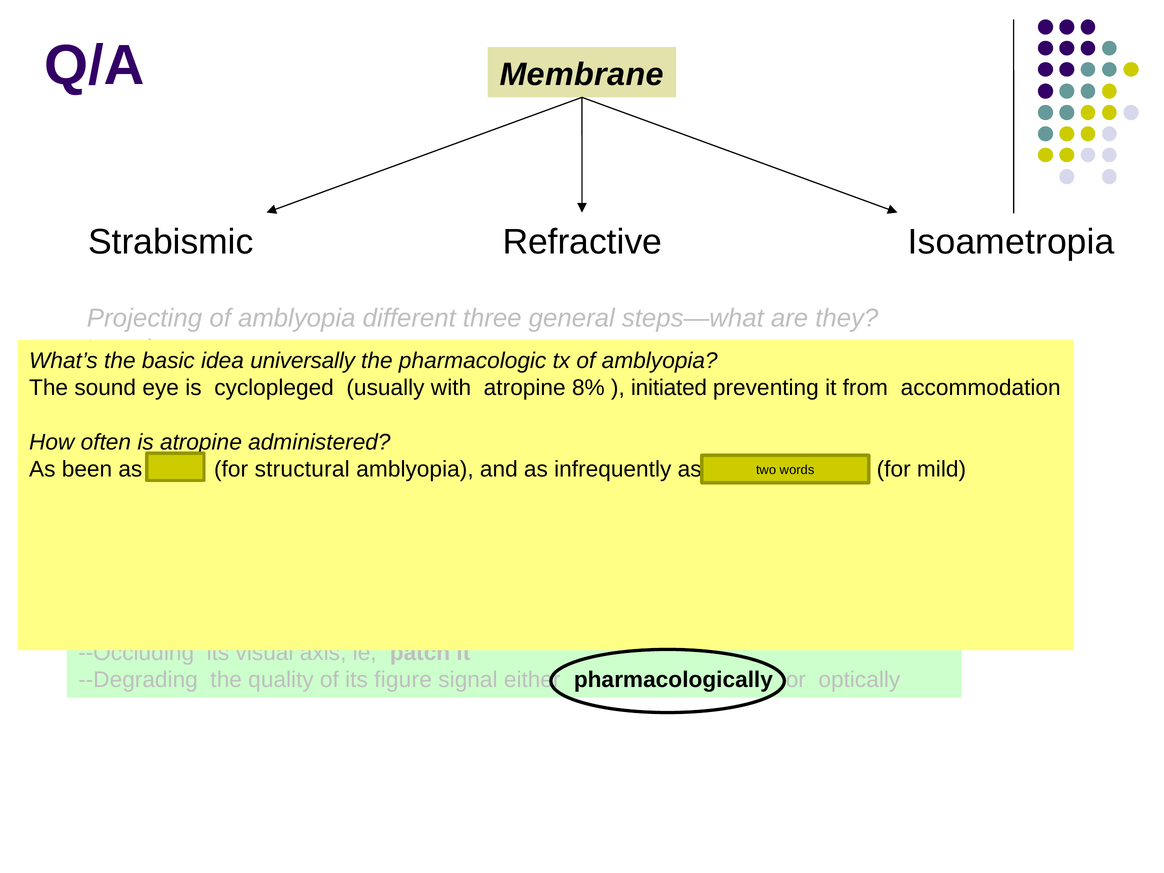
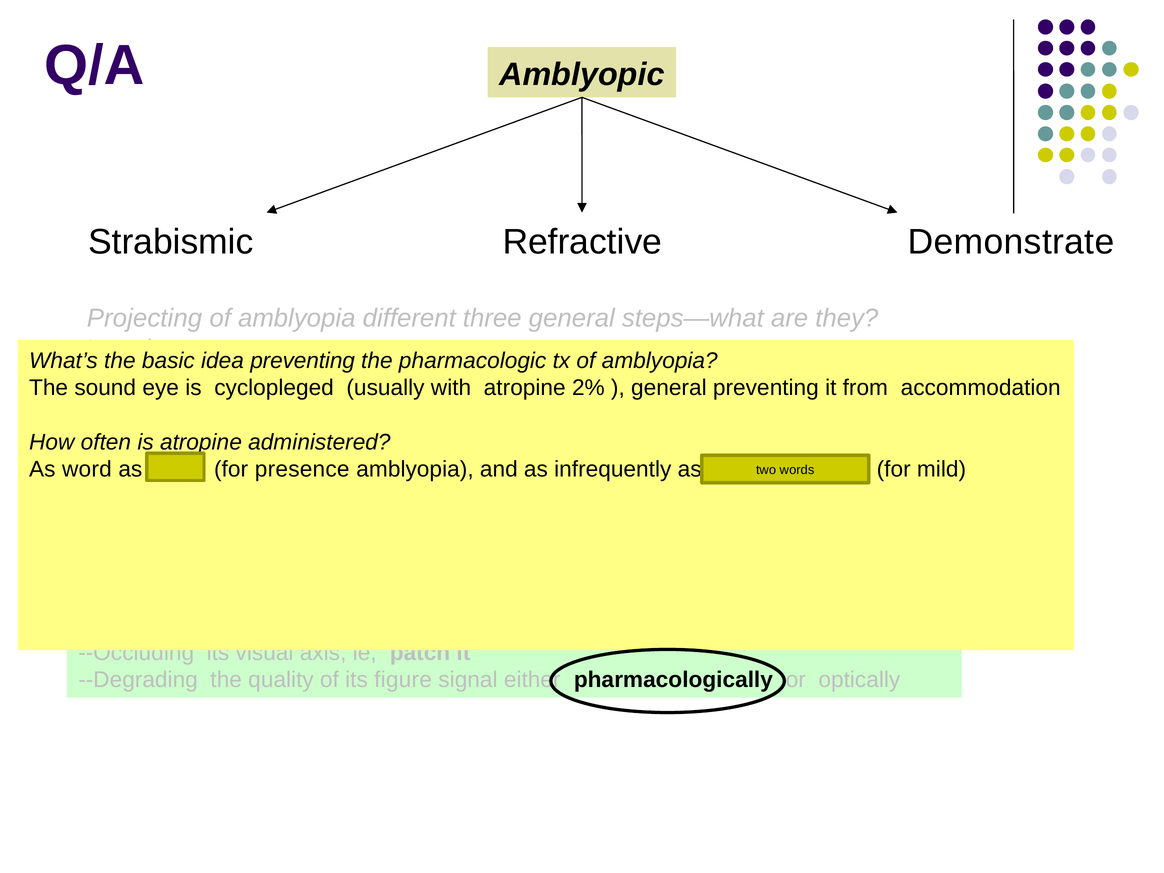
Membrane at (582, 75): Membrane -> Amblyopic
Isoametropia: Isoametropia -> Demonstrate
idea universally: universally -> preventing
8%: 8% -> 2%
initiated at (669, 388): initiated -> general
been: been -> word
structural: structural -> presence
